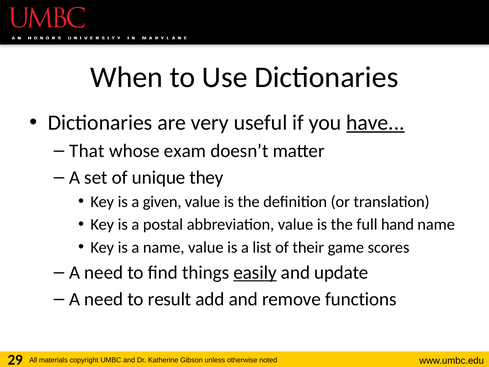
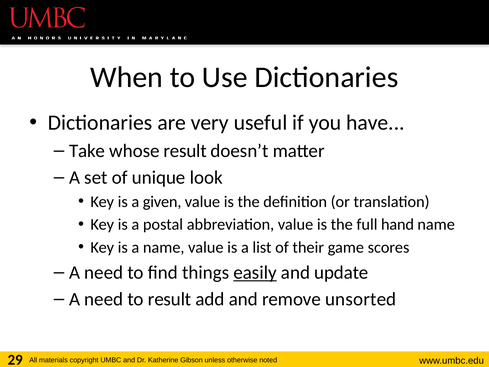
have underline: present -> none
That: That -> Take
whose exam: exam -> result
they: they -> look
functions: functions -> unsorted
